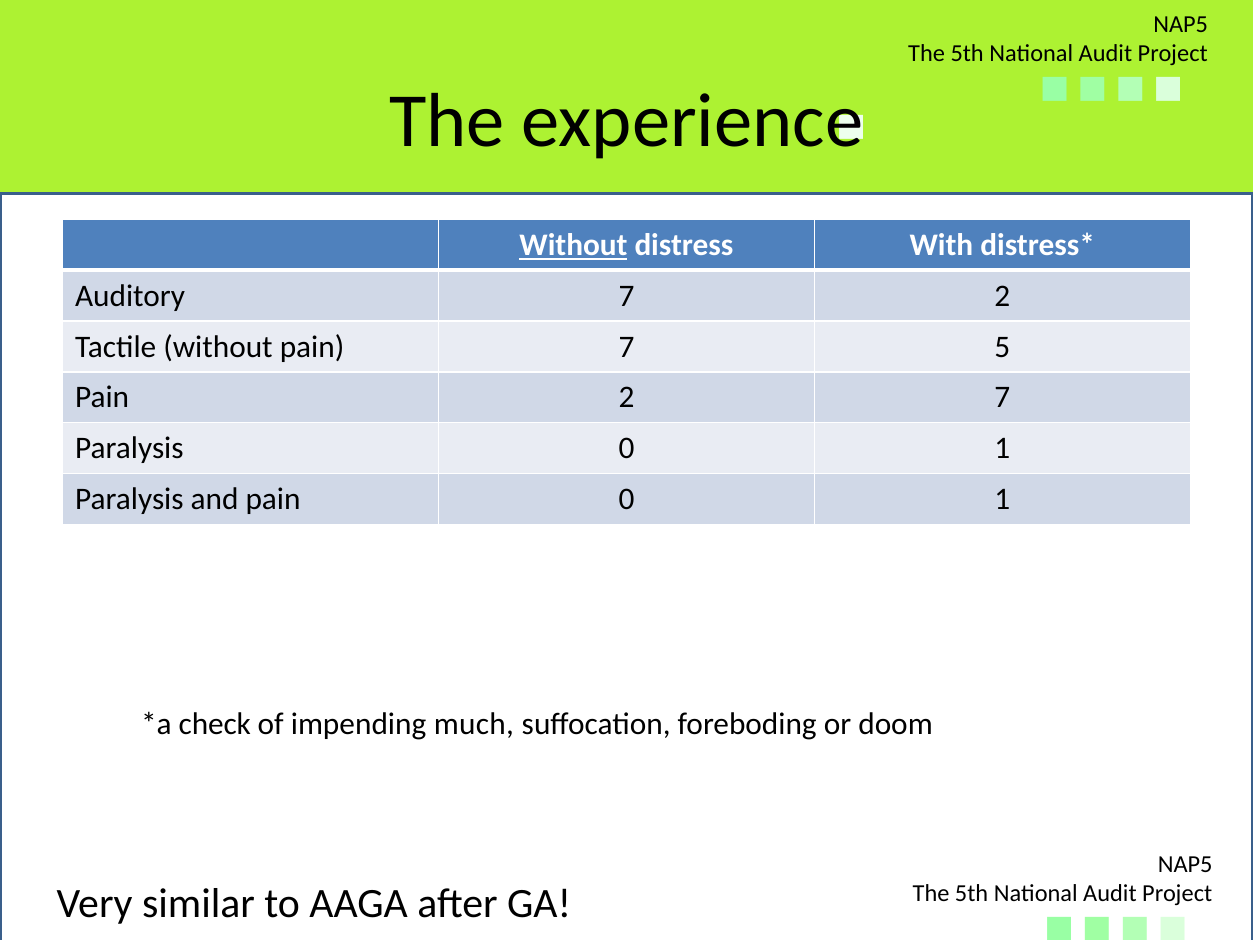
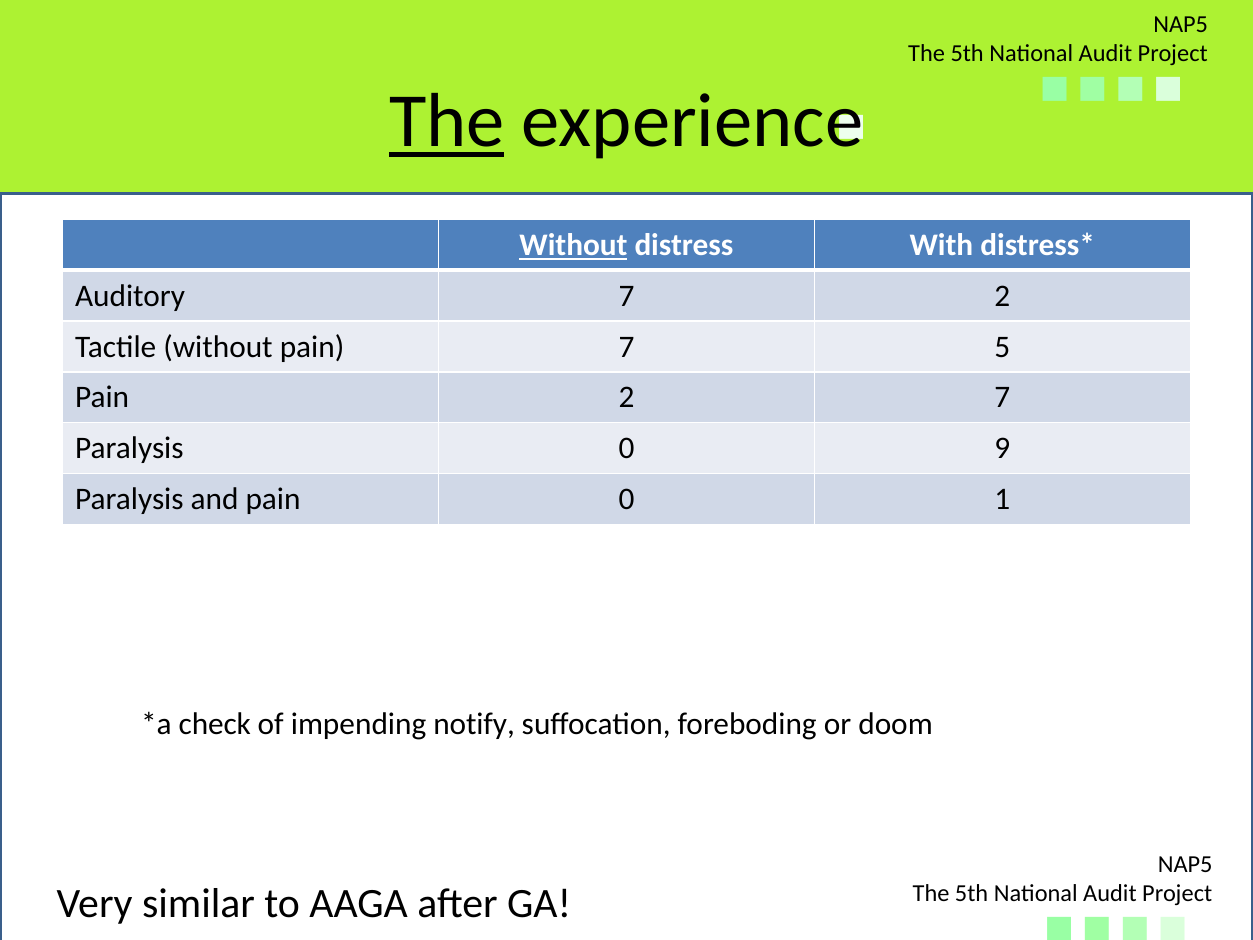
The at (447, 121) underline: none -> present
Paralysis 0 1: 1 -> 9
much: much -> notify
